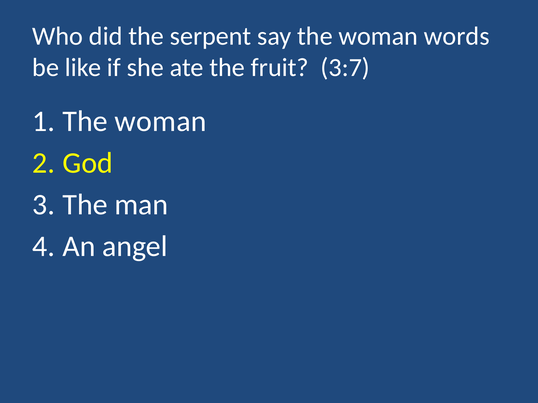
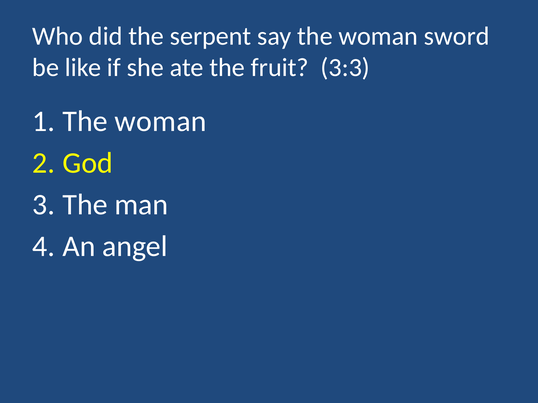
words: words -> sword
3:7: 3:7 -> 3:3
